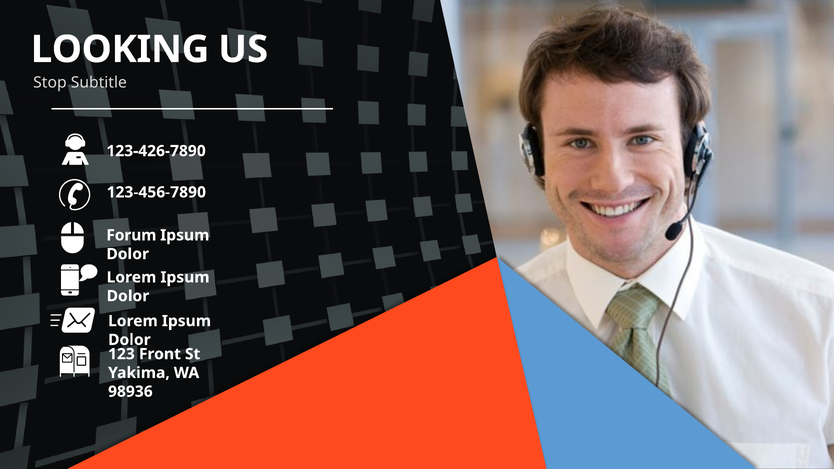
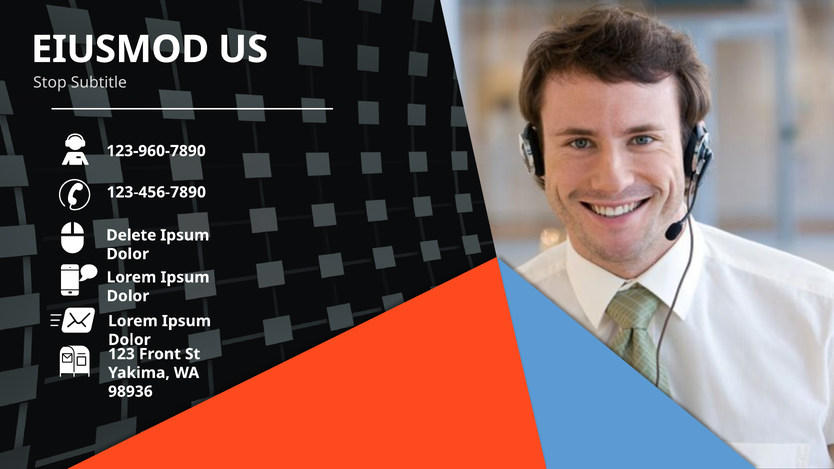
LOOKING: LOOKING -> EIUSMOD
123-426-7890: 123-426-7890 -> 123-960-7890
Forum: Forum -> Delete
